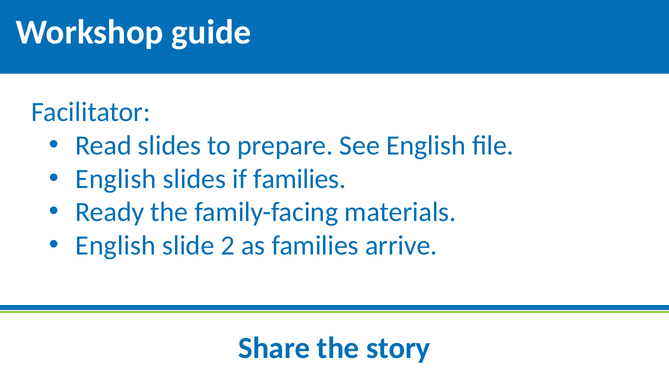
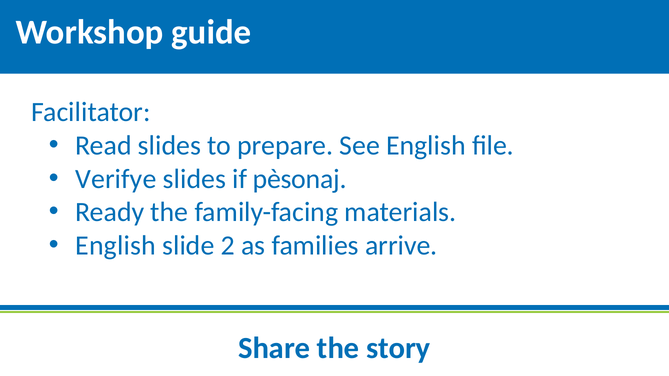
English at (116, 179): English -> Verifye
if families: families -> pèsonaj
